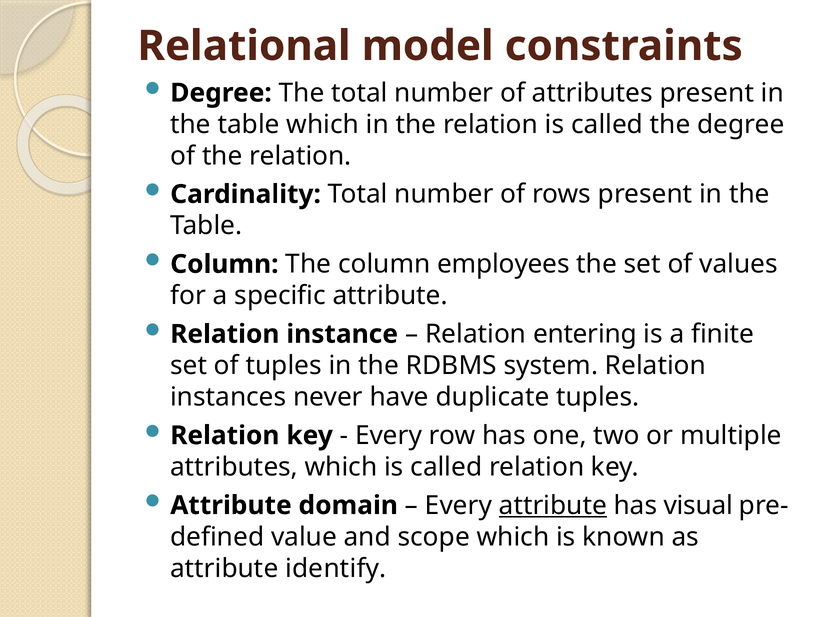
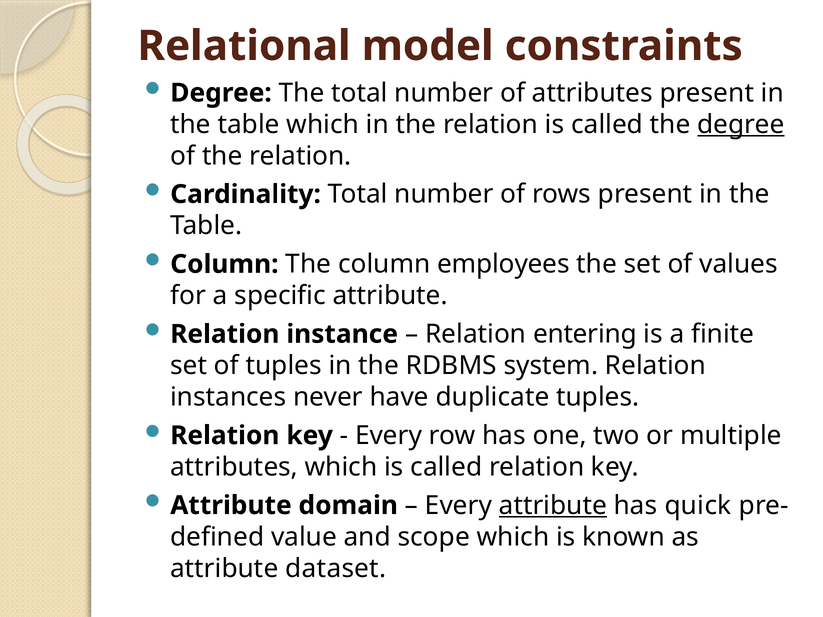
degree at (741, 124) underline: none -> present
visual: visual -> quick
identify: identify -> dataset
